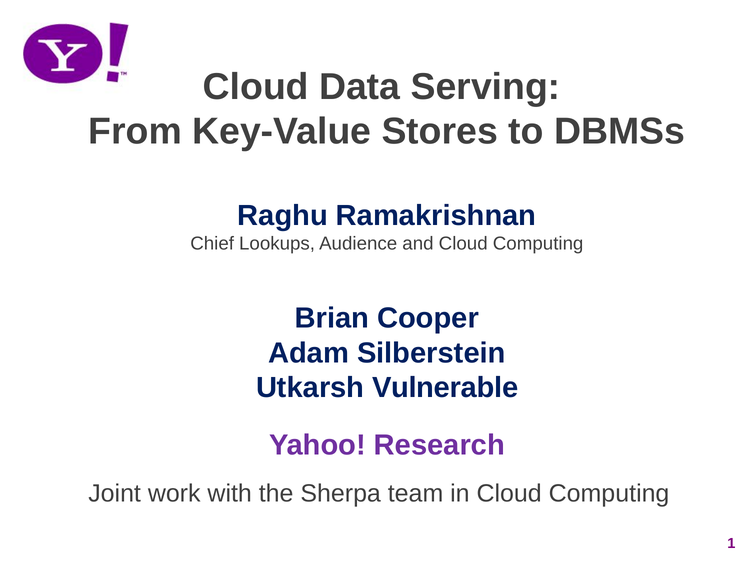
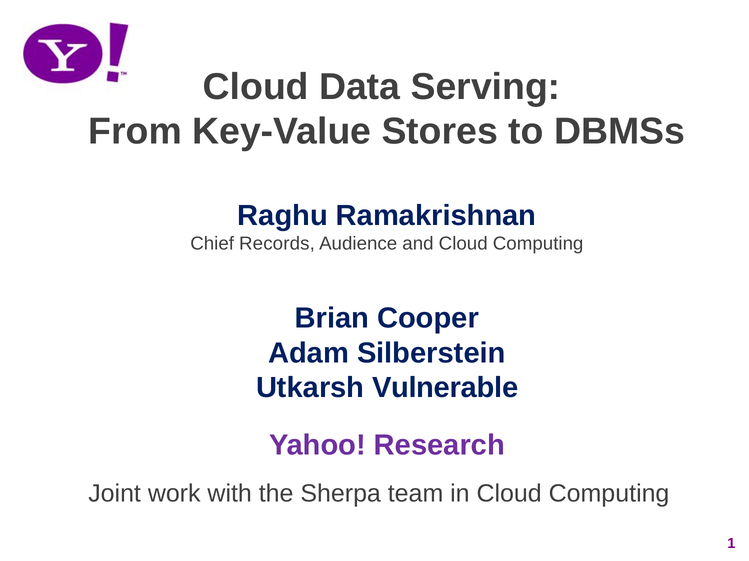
Lookups: Lookups -> Records
